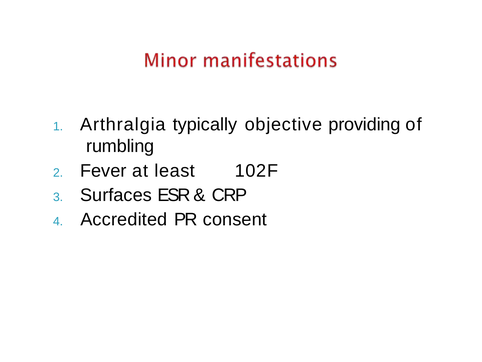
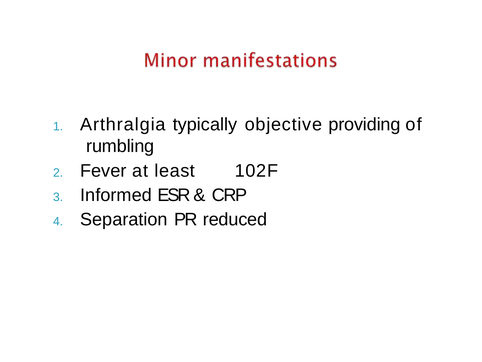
Surfaces: Surfaces -> Informed
Accredited: Accredited -> Separation
consent: consent -> reduced
